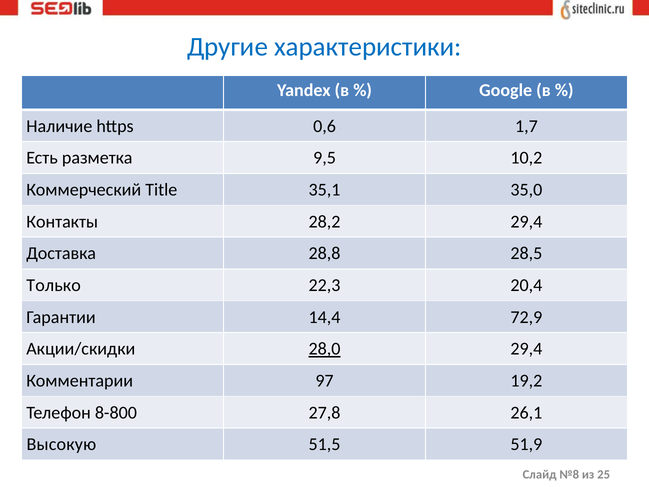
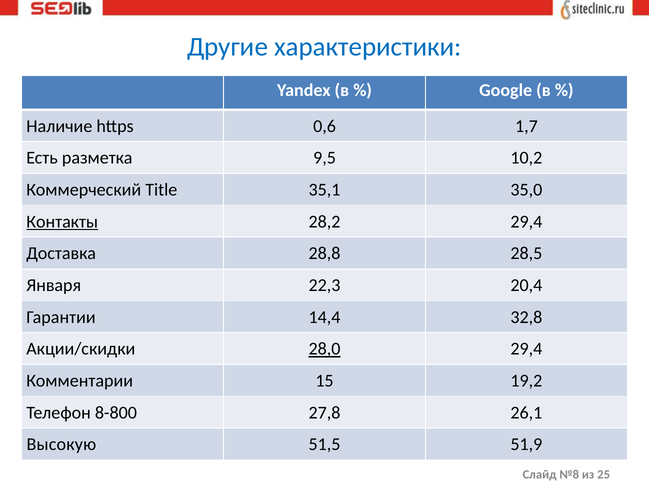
Контакты underline: none -> present
Только: Только -> Января
72,9: 72,9 -> 32,8
97: 97 -> 15
